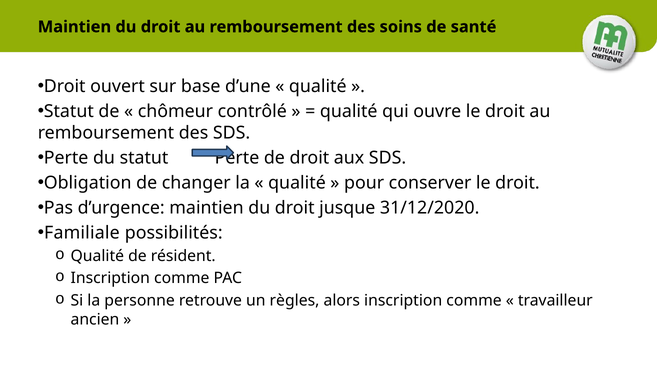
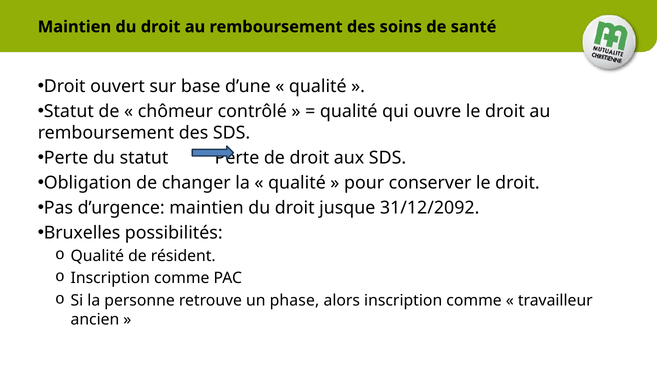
31/12/2020: 31/12/2020 -> 31/12/2092
Familiale: Familiale -> Bruxelles
règles: règles -> phase
